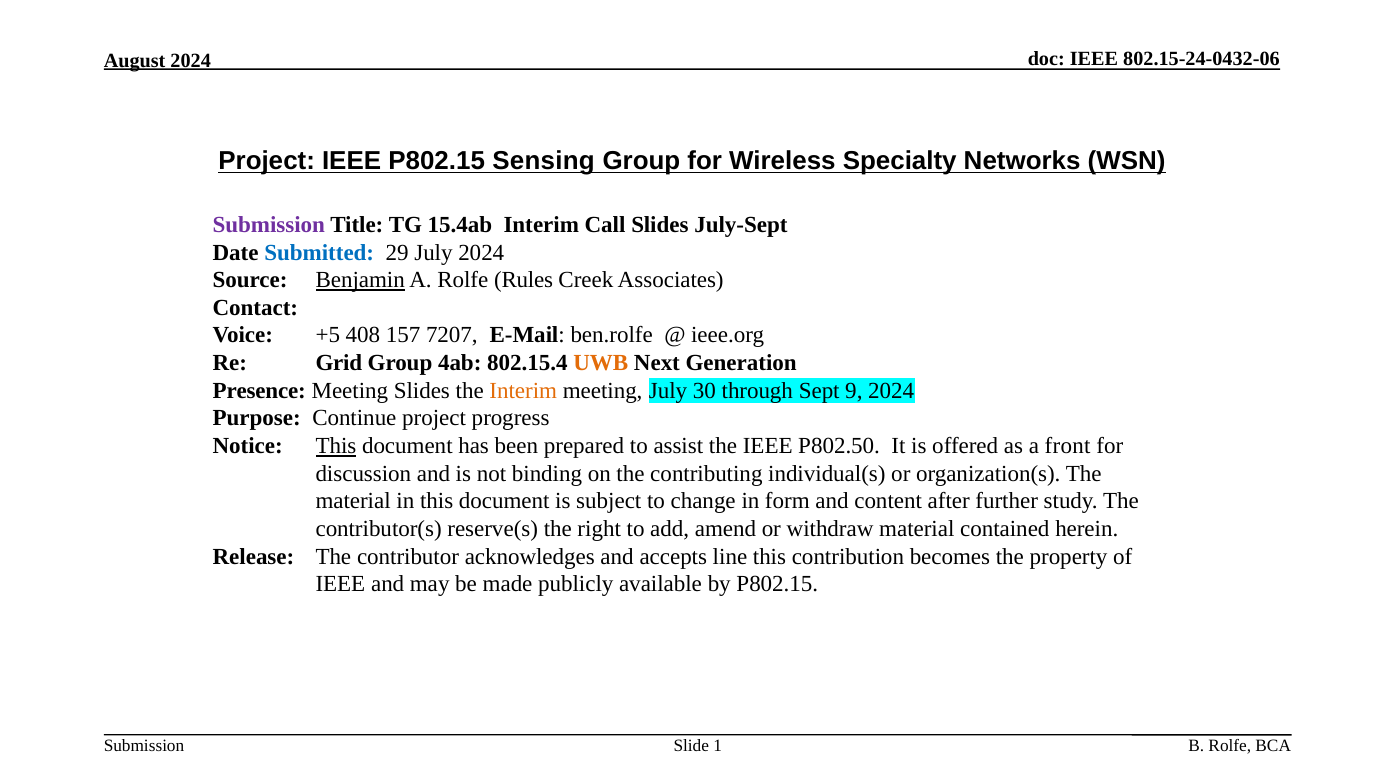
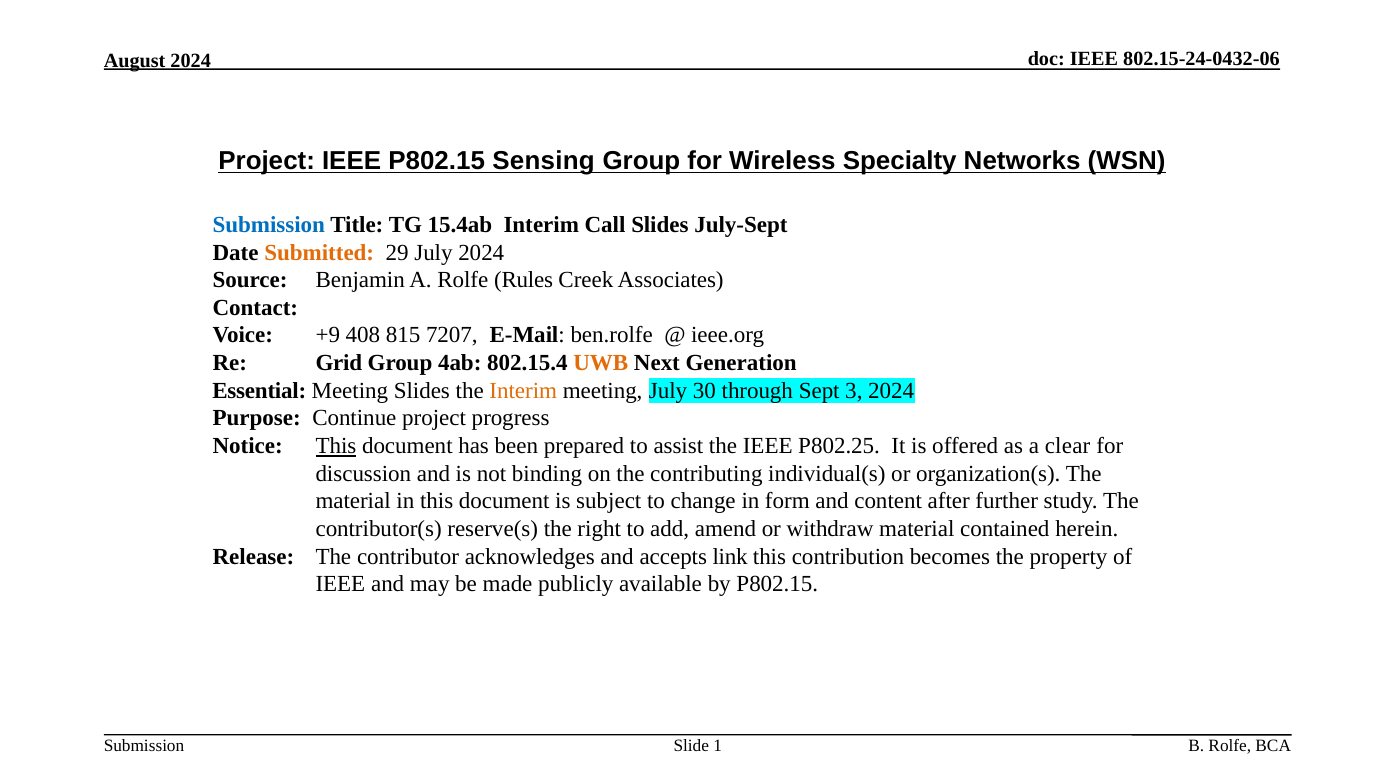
Submission at (269, 225) colour: purple -> blue
Submitted colour: blue -> orange
Benjamin underline: present -> none
+5: +5 -> +9
157: 157 -> 815
Presence: Presence -> Essential
9: 9 -> 3
P802.50: P802.50 -> P802.25
front: front -> clear
line: line -> link
